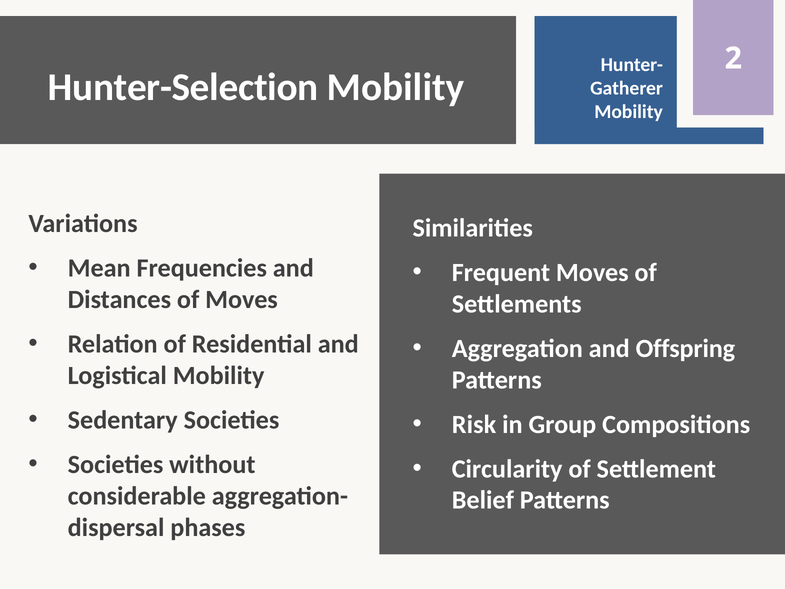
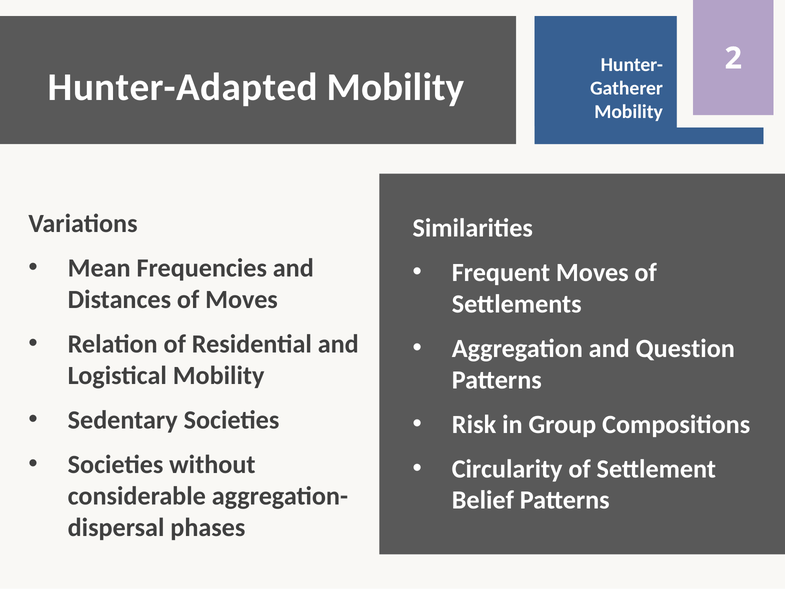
Hunter-Selection: Hunter-Selection -> Hunter-Adapted
Offspring: Offspring -> Question
